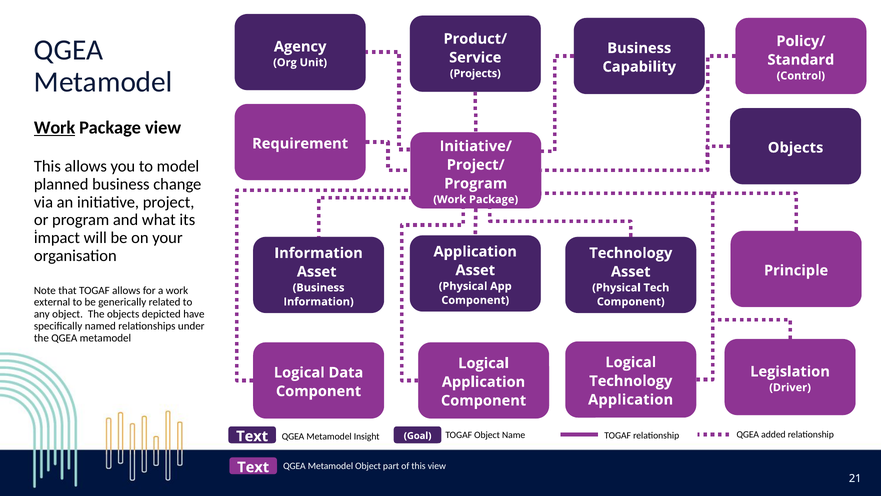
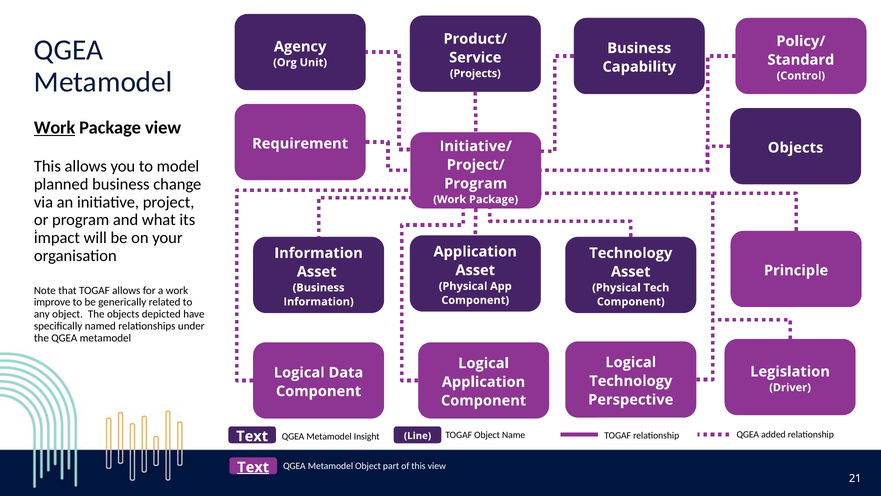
external: external -> improve
Application at (631, 399): Application -> Perspective
Goal: Goal -> Line
Text at (253, 467) underline: none -> present
